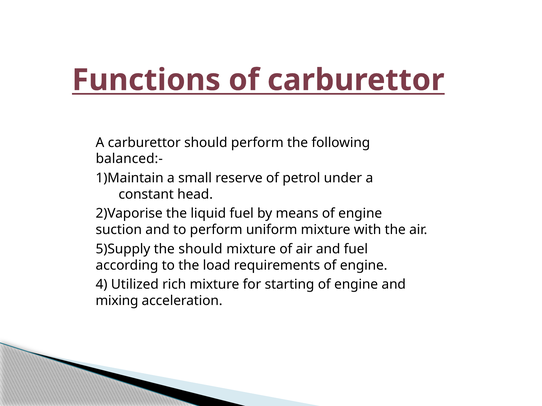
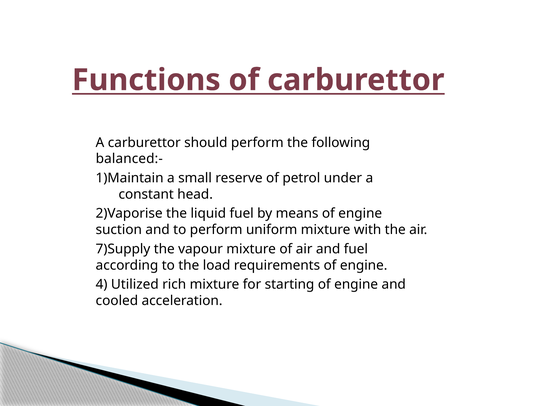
5)Supply: 5)Supply -> 7)Supply
the should: should -> vapour
mixing: mixing -> cooled
